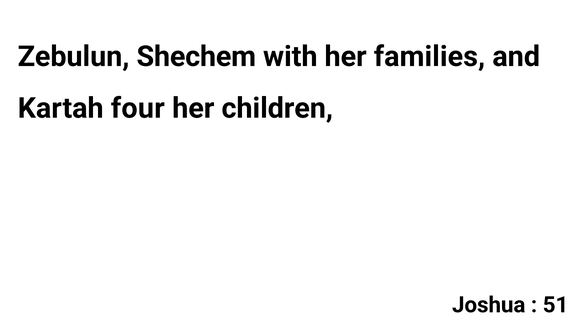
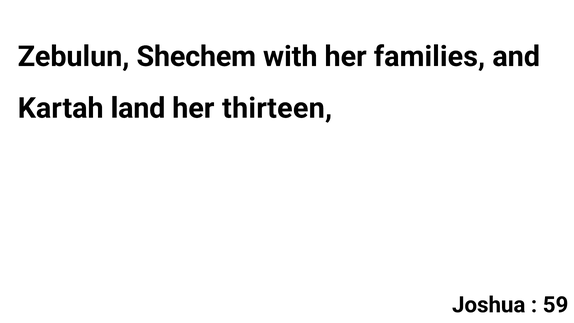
four: four -> land
children: children -> thirteen
51: 51 -> 59
